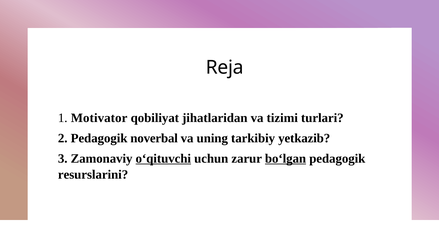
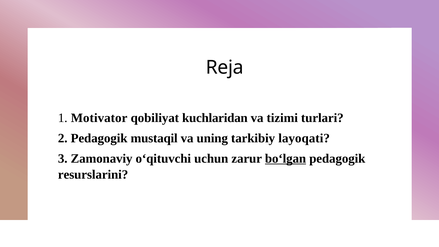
jihatlaridan: jihatlaridan -> kuchlaridan
noverbal: noverbal -> mustaqil
yetkazib: yetkazib -> layoqati
o‘qituvchi underline: present -> none
